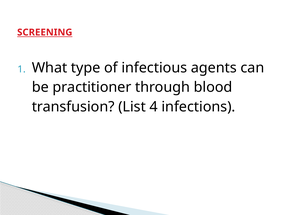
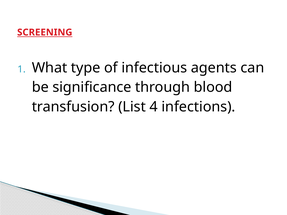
practitioner: practitioner -> significance
